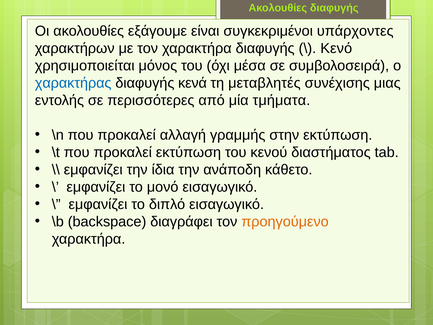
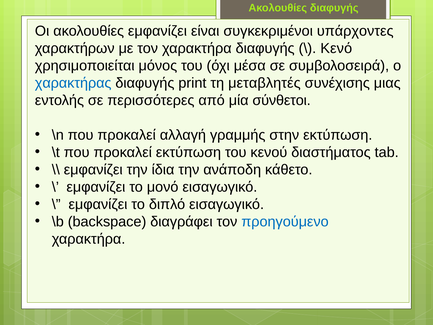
ακολουθίες εξάγουμε: εξάγουμε -> εμφανίζει
κενά: κενά -> print
τμήματα: τμήματα -> σύνθετοι
προηγούμενο colour: orange -> blue
